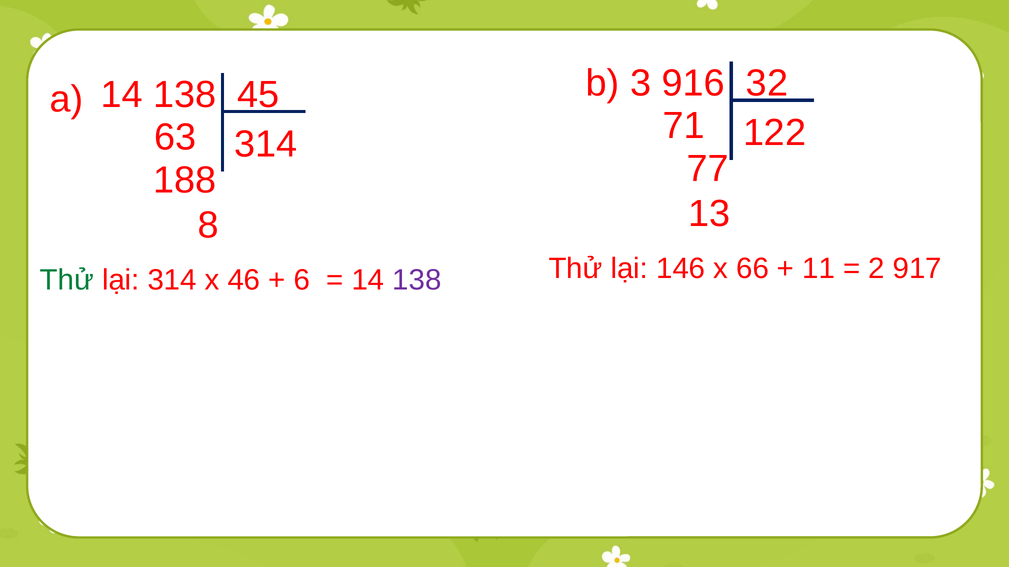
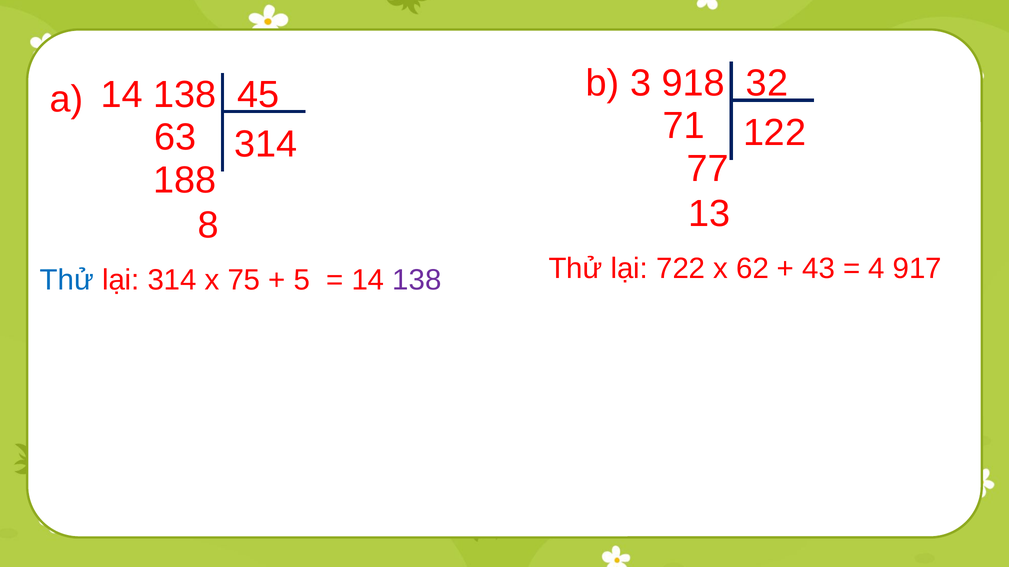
916: 916 -> 918
146: 146 -> 722
66: 66 -> 62
11: 11 -> 43
2: 2 -> 4
Thử at (67, 280) colour: green -> blue
46: 46 -> 75
6: 6 -> 5
